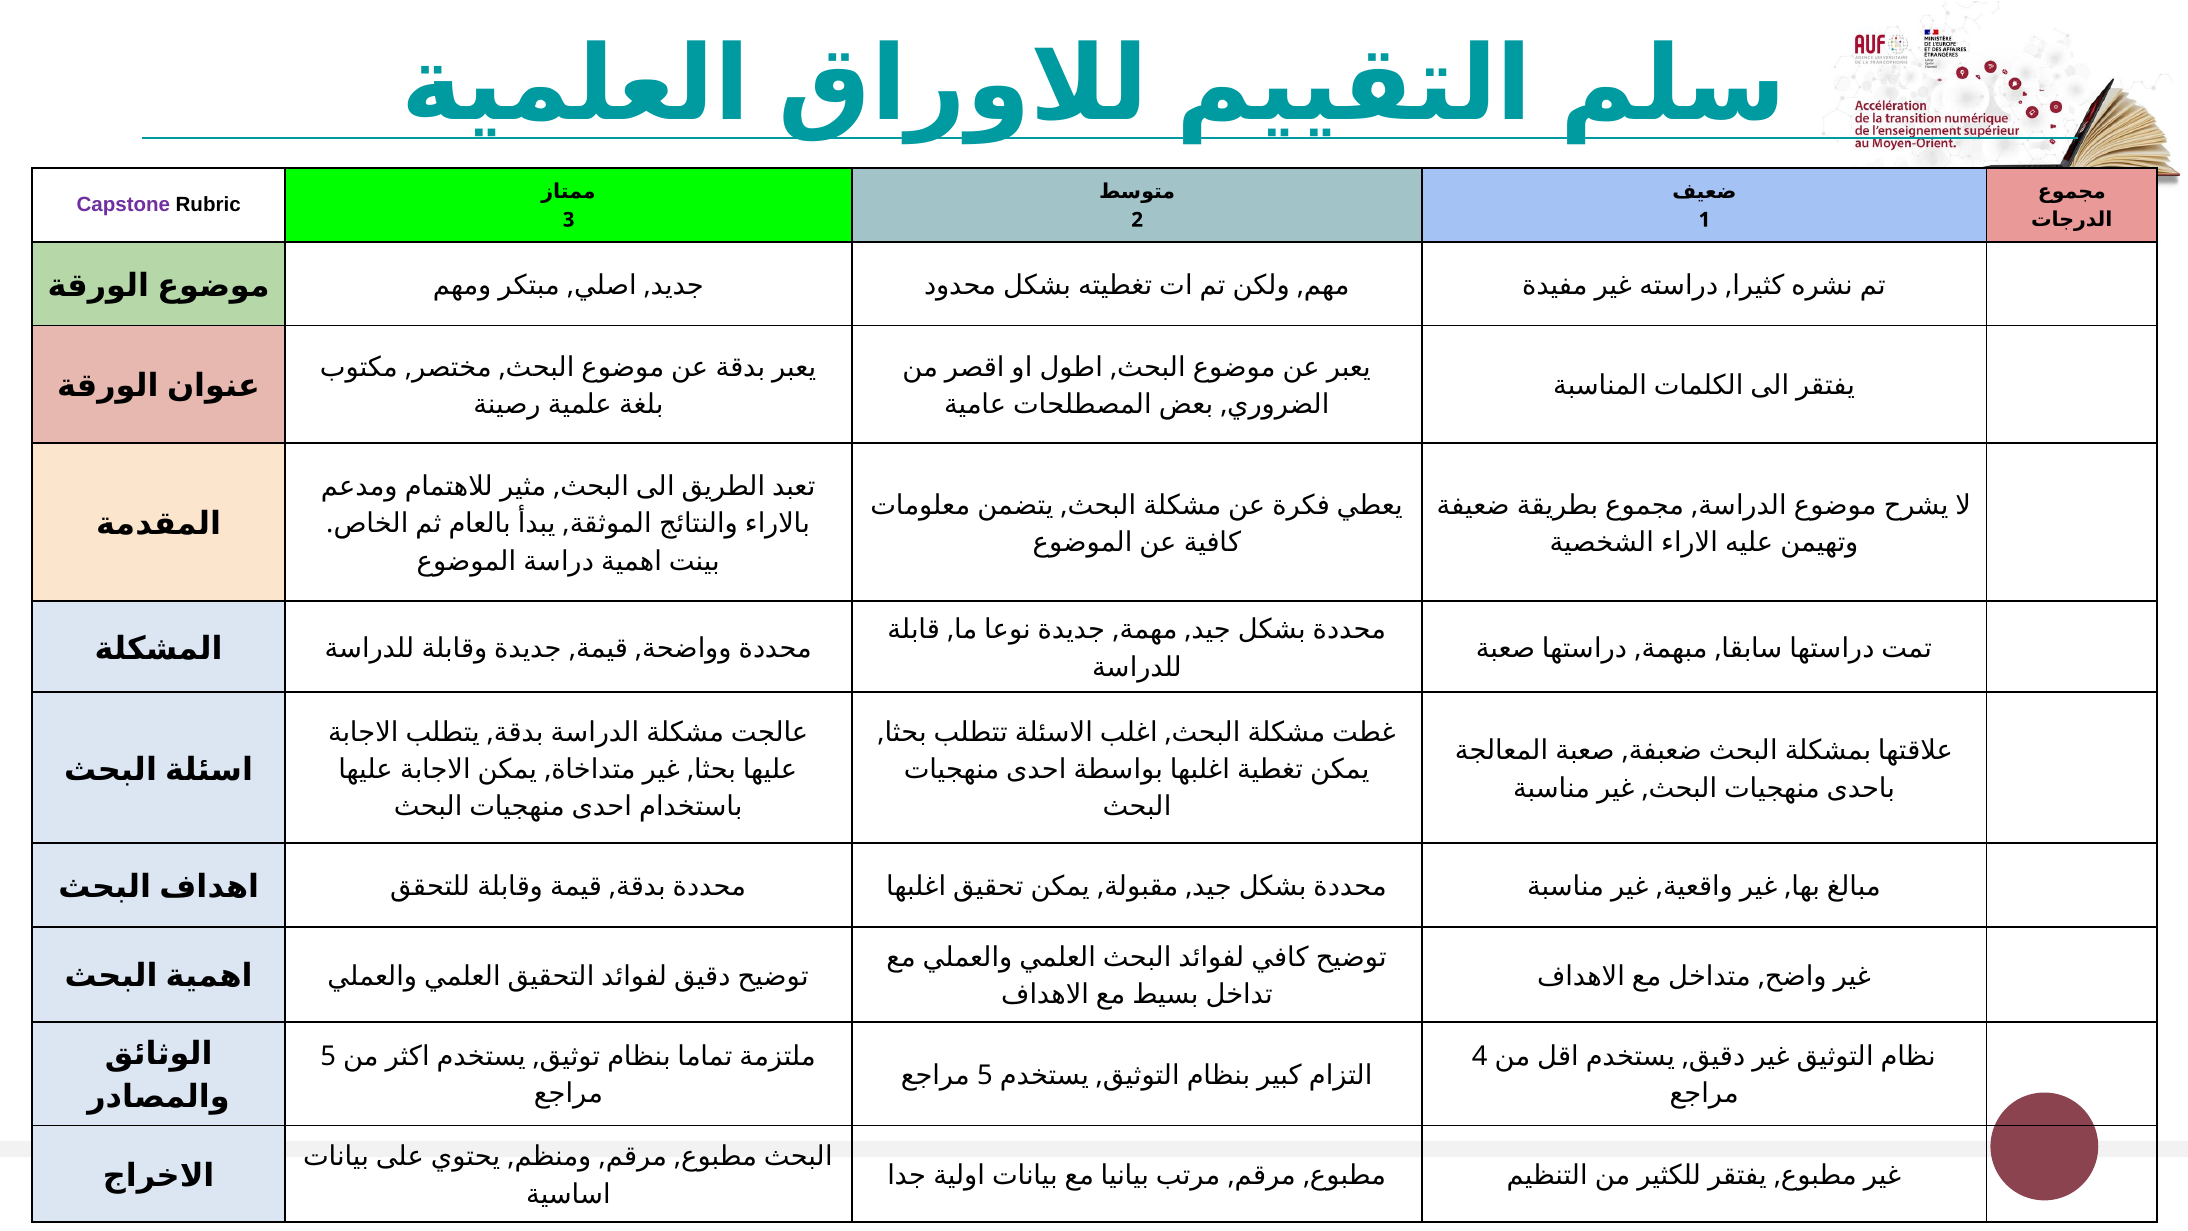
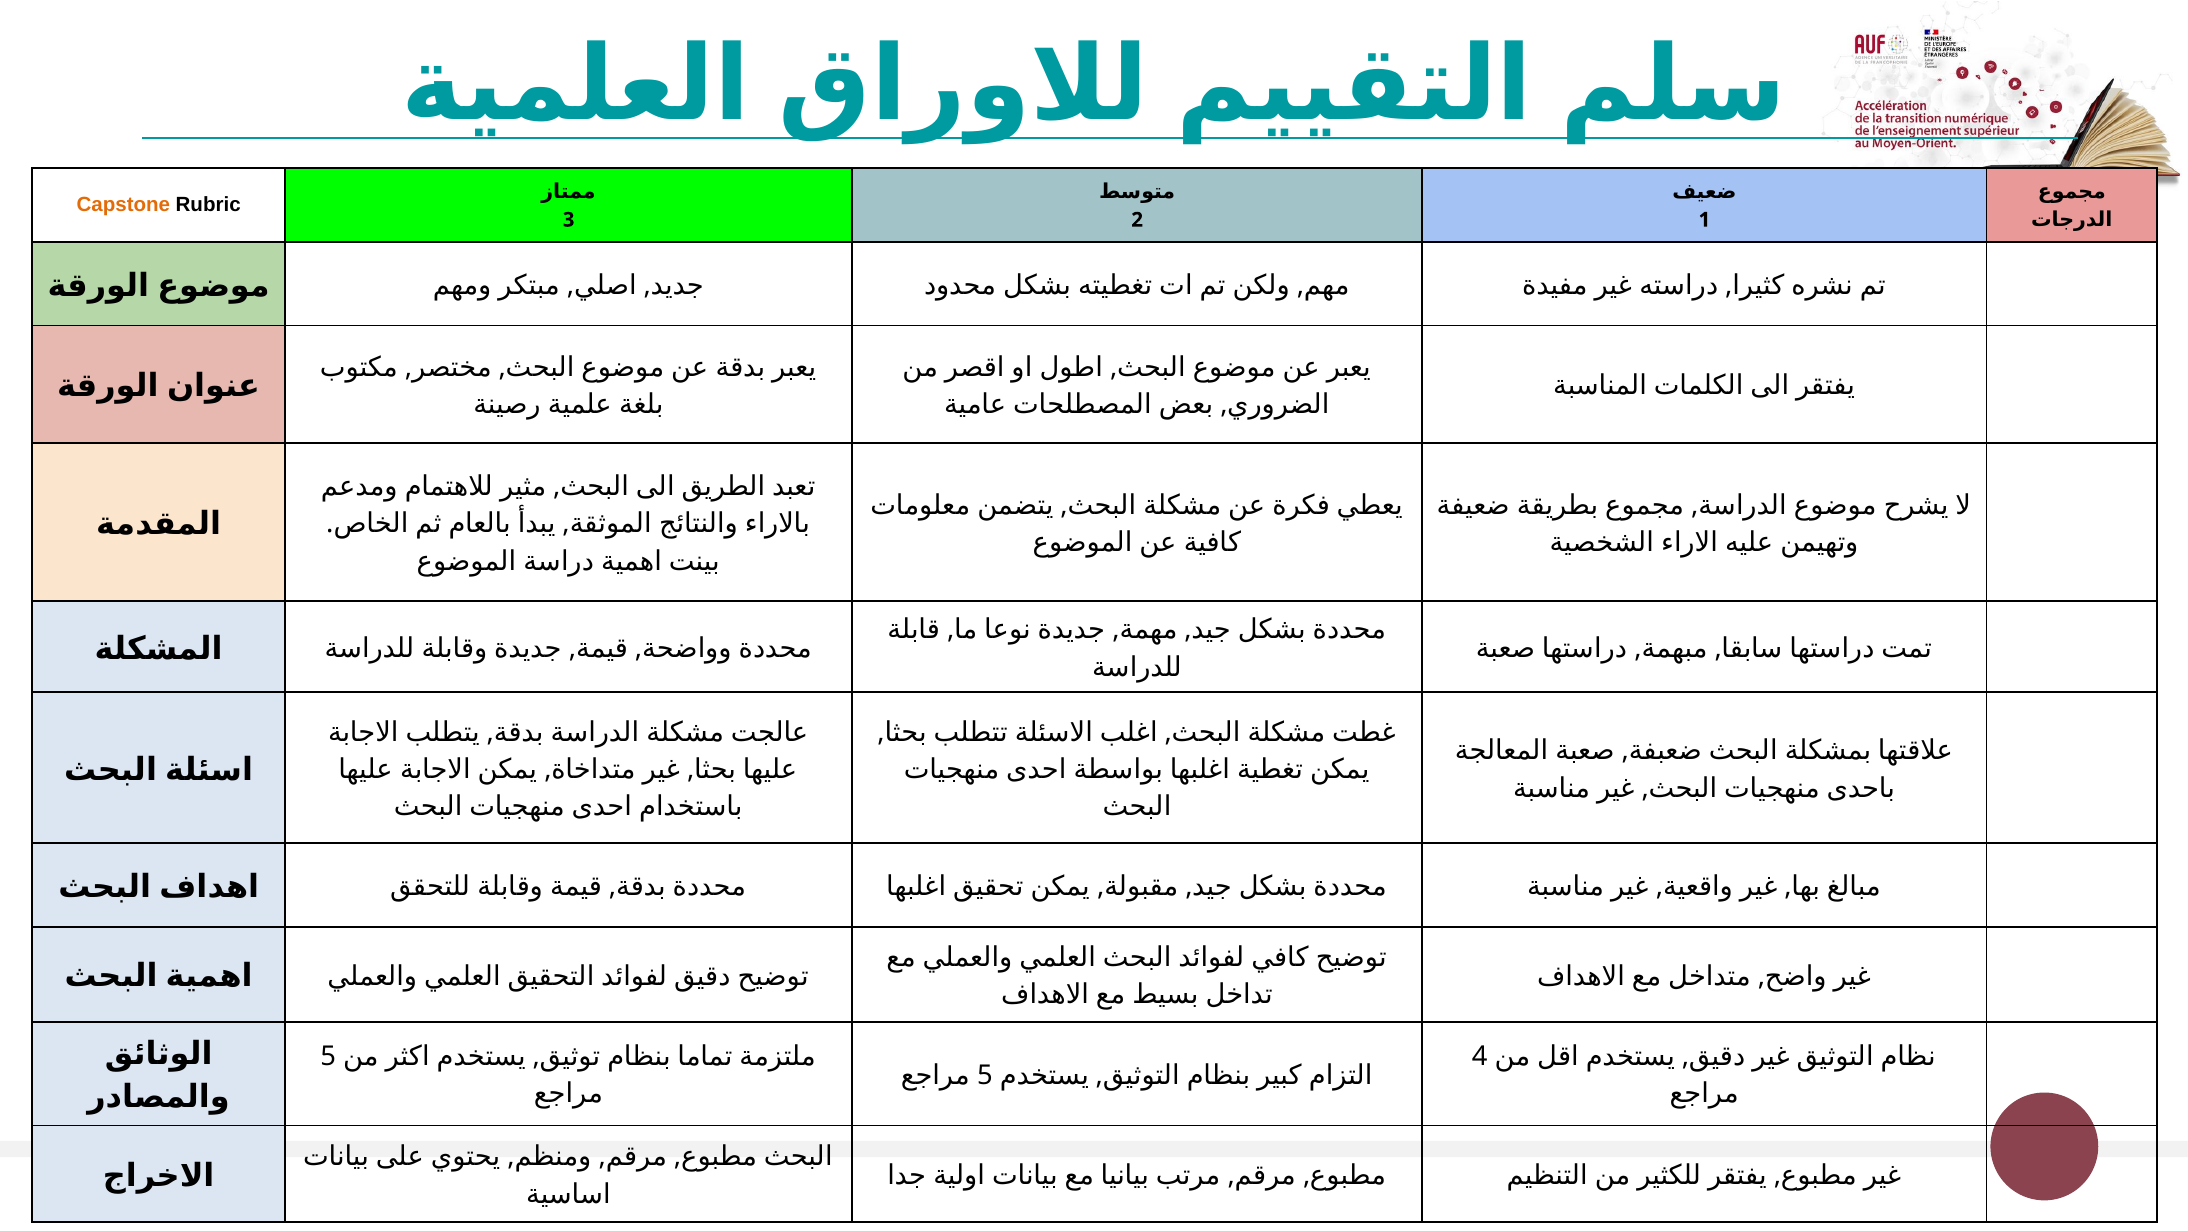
Capstone colour: purple -> orange
